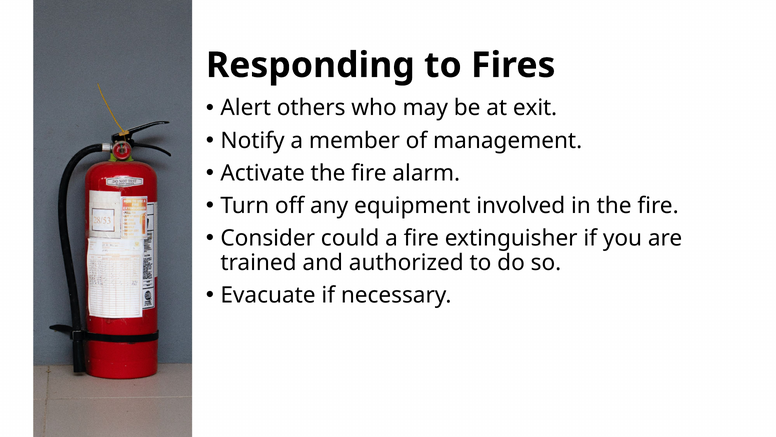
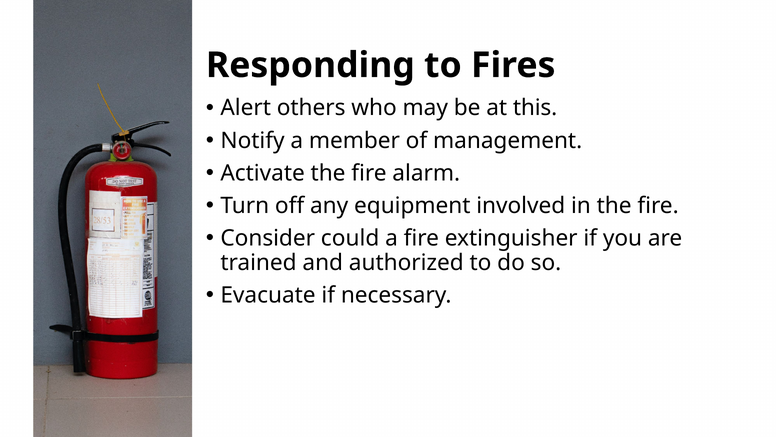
exit: exit -> this
